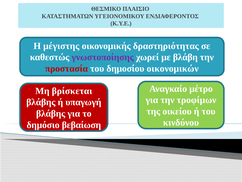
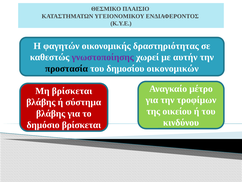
μέγιστης: μέγιστης -> φαγητών
βλάβη: βλάβη -> αυτήν
προστασία colour: red -> black
υπαγωγή: υπαγωγή -> σύστημα
δημόσιο βεβαίωση: βεβαίωση -> βρίσκεται
